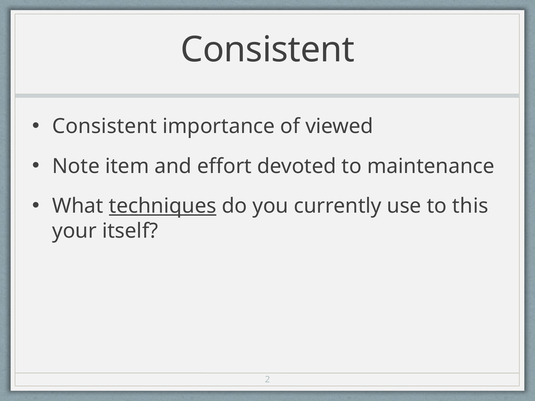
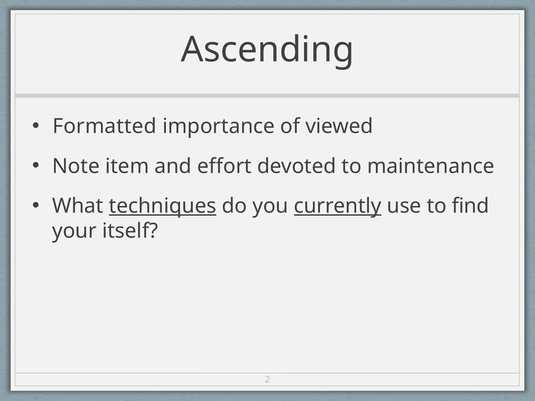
Consistent at (268, 50): Consistent -> Ascending
Consistent at (105, 126): Consistent -> Formatted
currently underline: none -> present
this: this -> find
